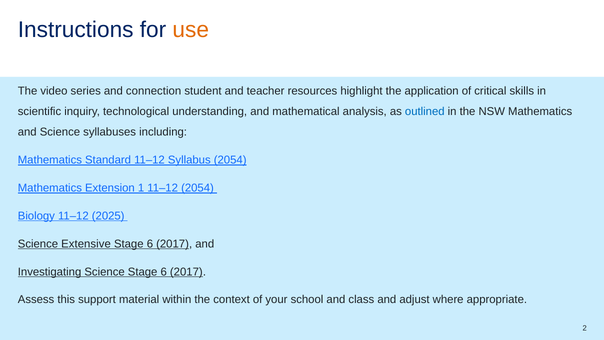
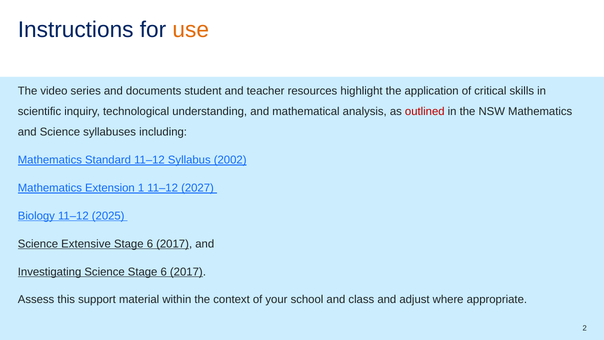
connection: connection -> documents
outlined colour: blue -> red
Syllabus 2054: 2054 -> 2002
11–12 2054: 2054 -> 2027
